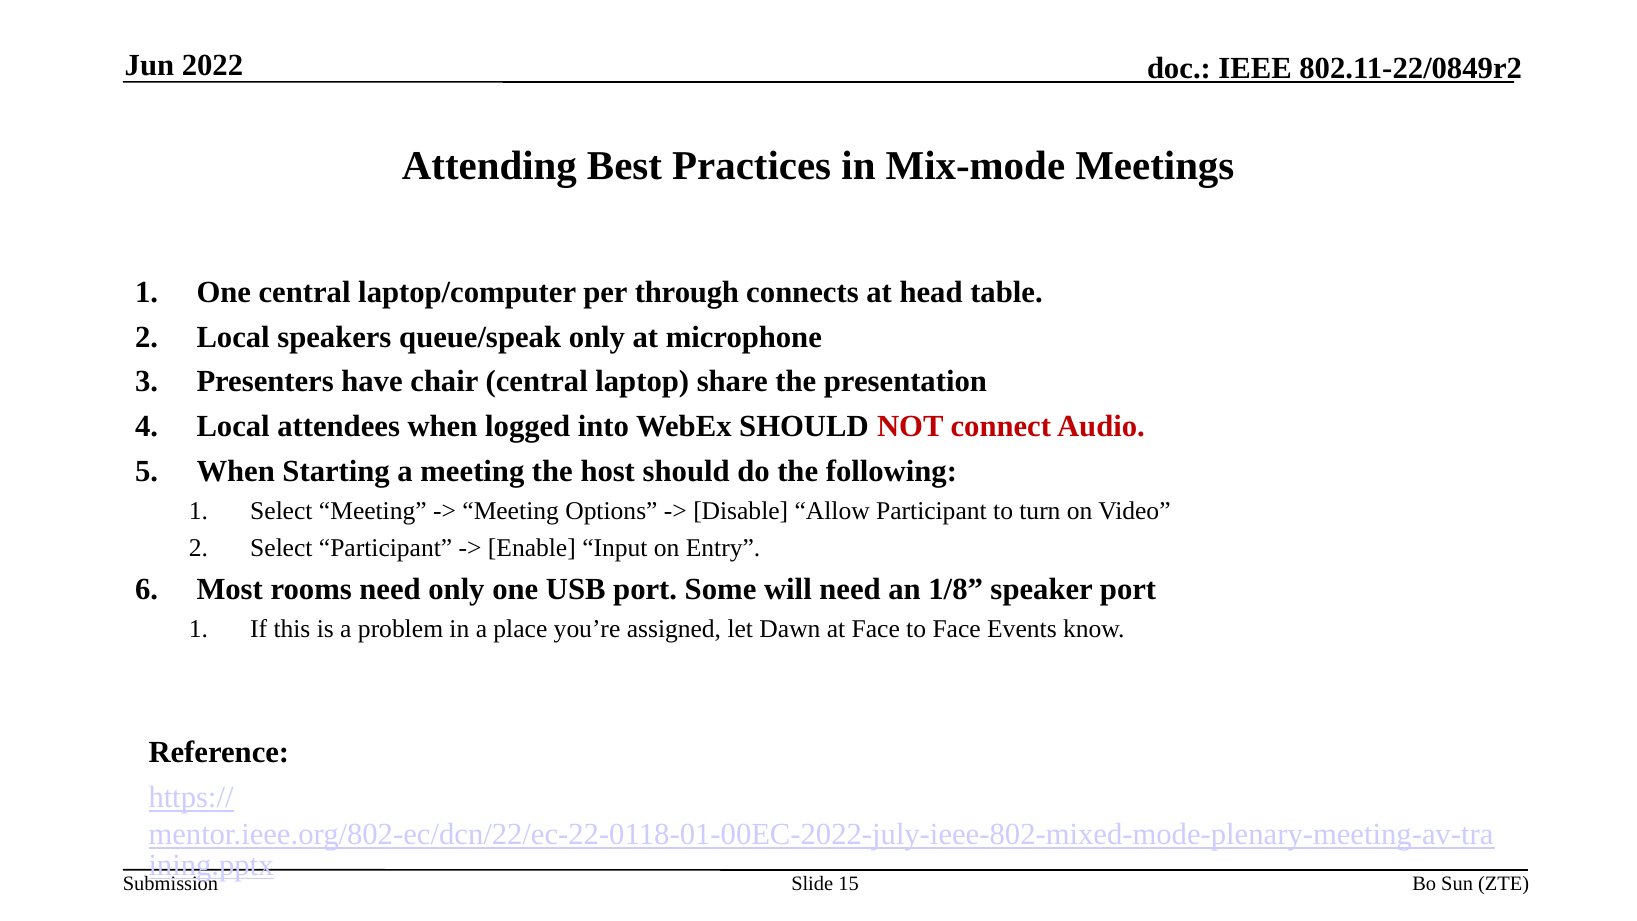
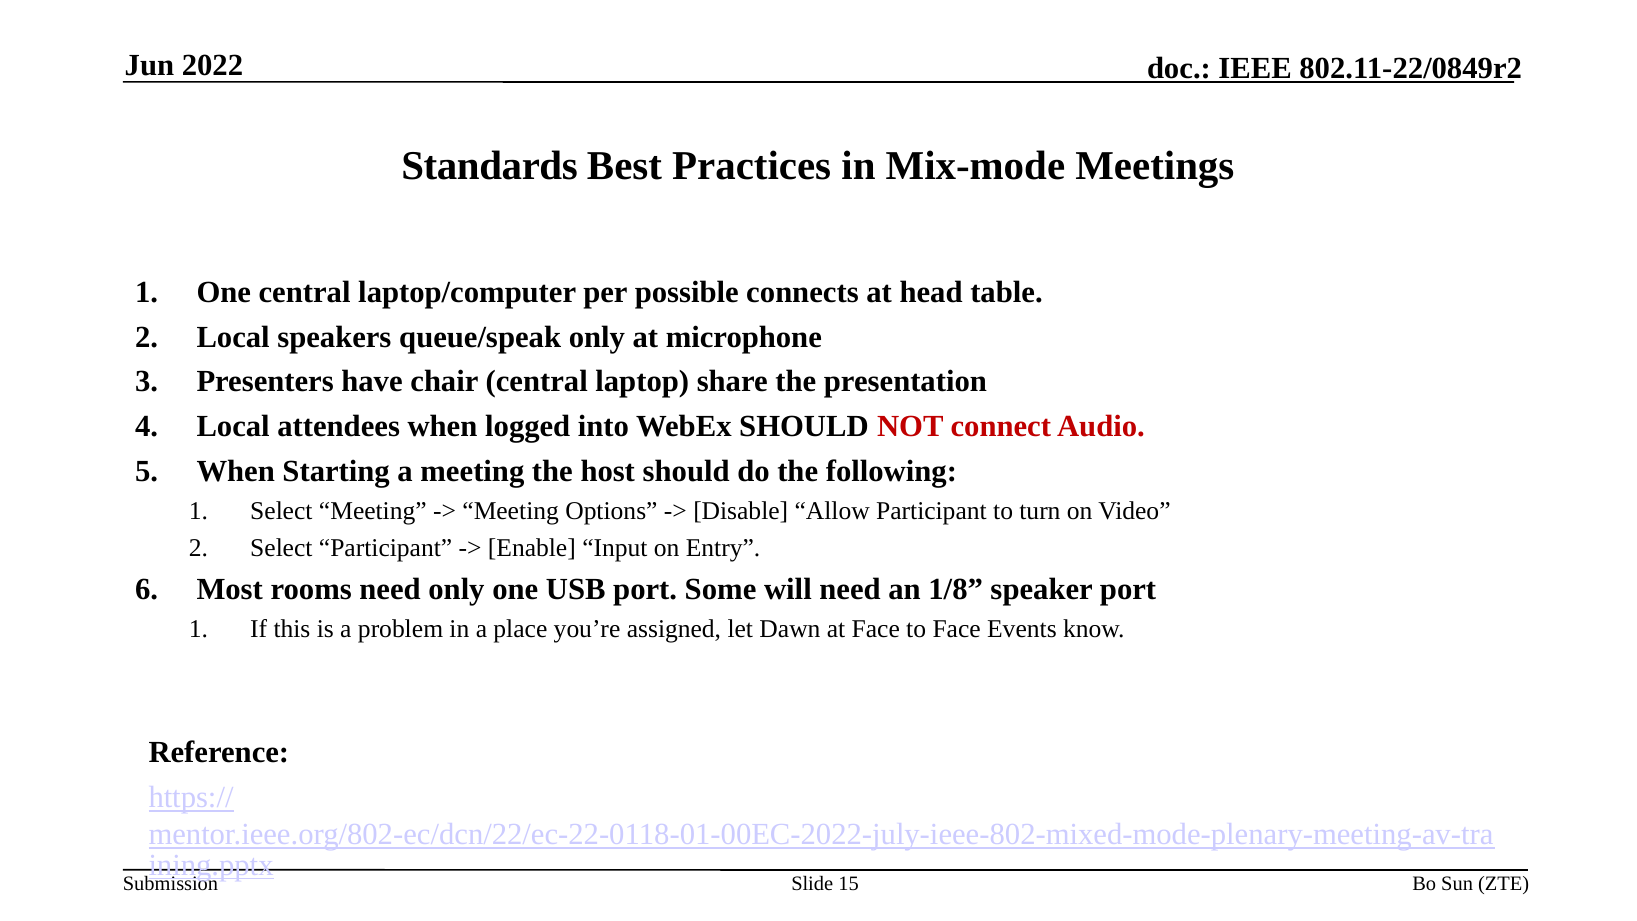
Attending: Attending -> Standards
through: through -> possible
